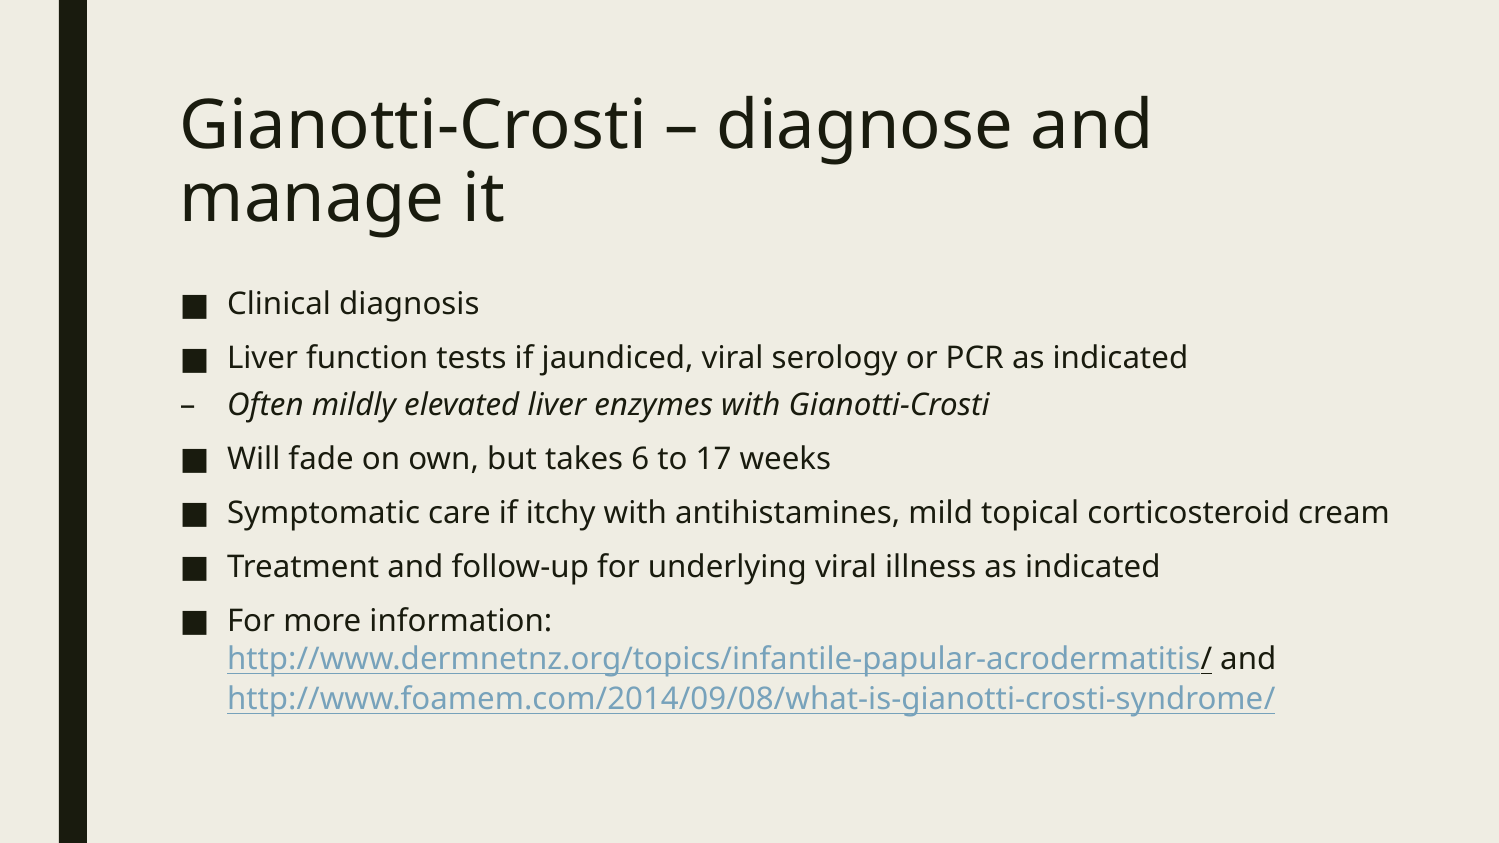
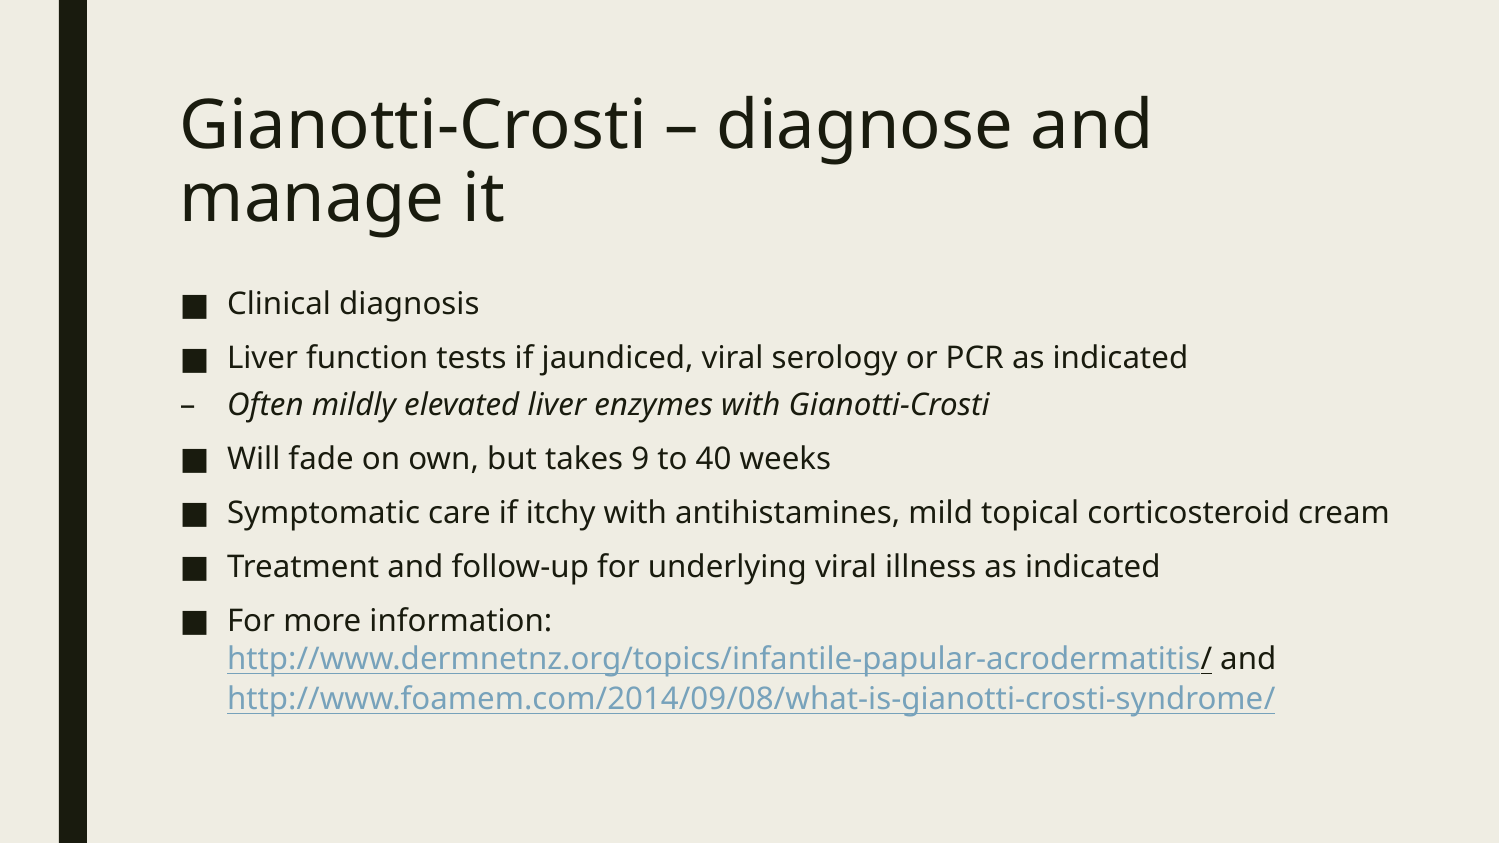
6: 6 -> 9
17: 17 -> 40
